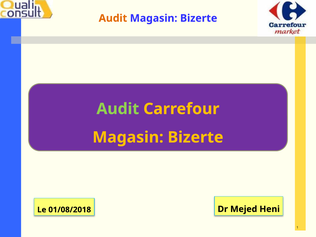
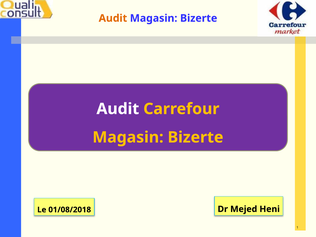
Audit at (118, 109) colour: light green -> white
